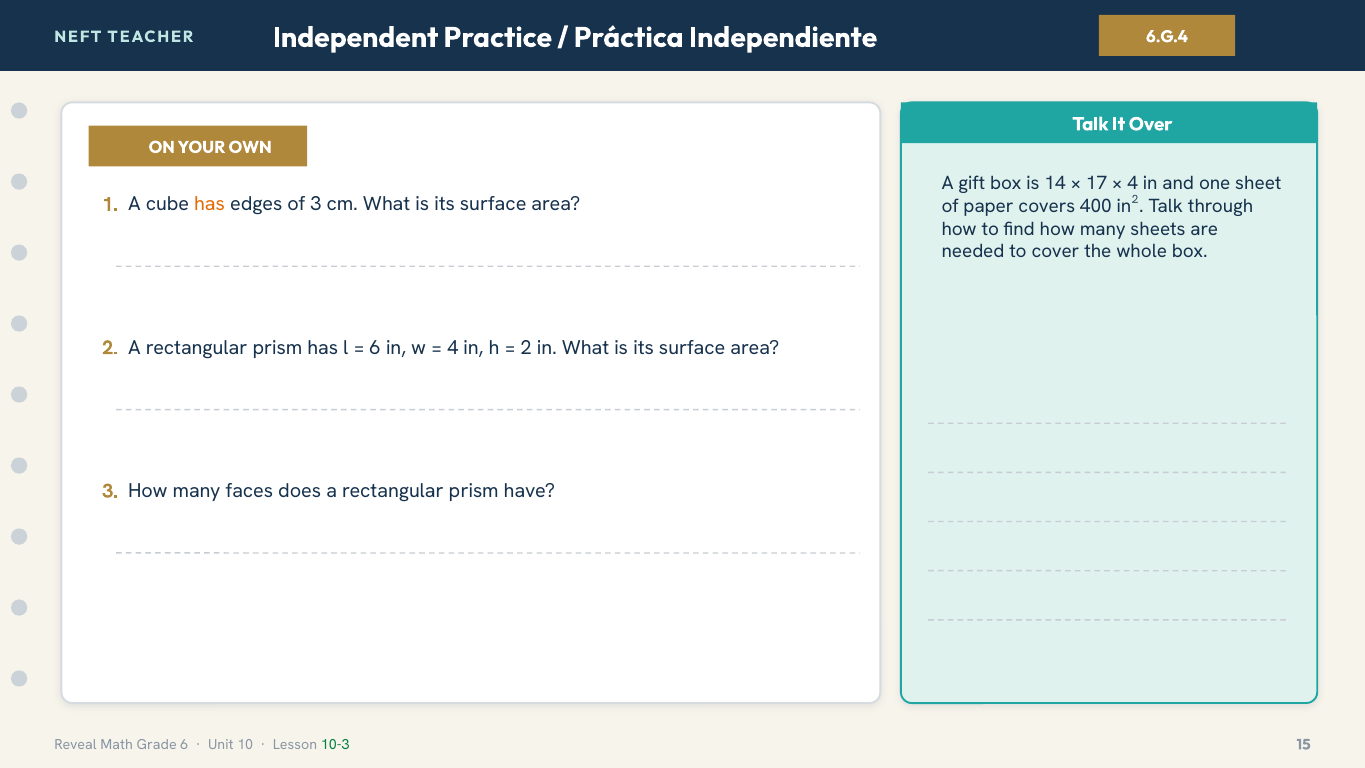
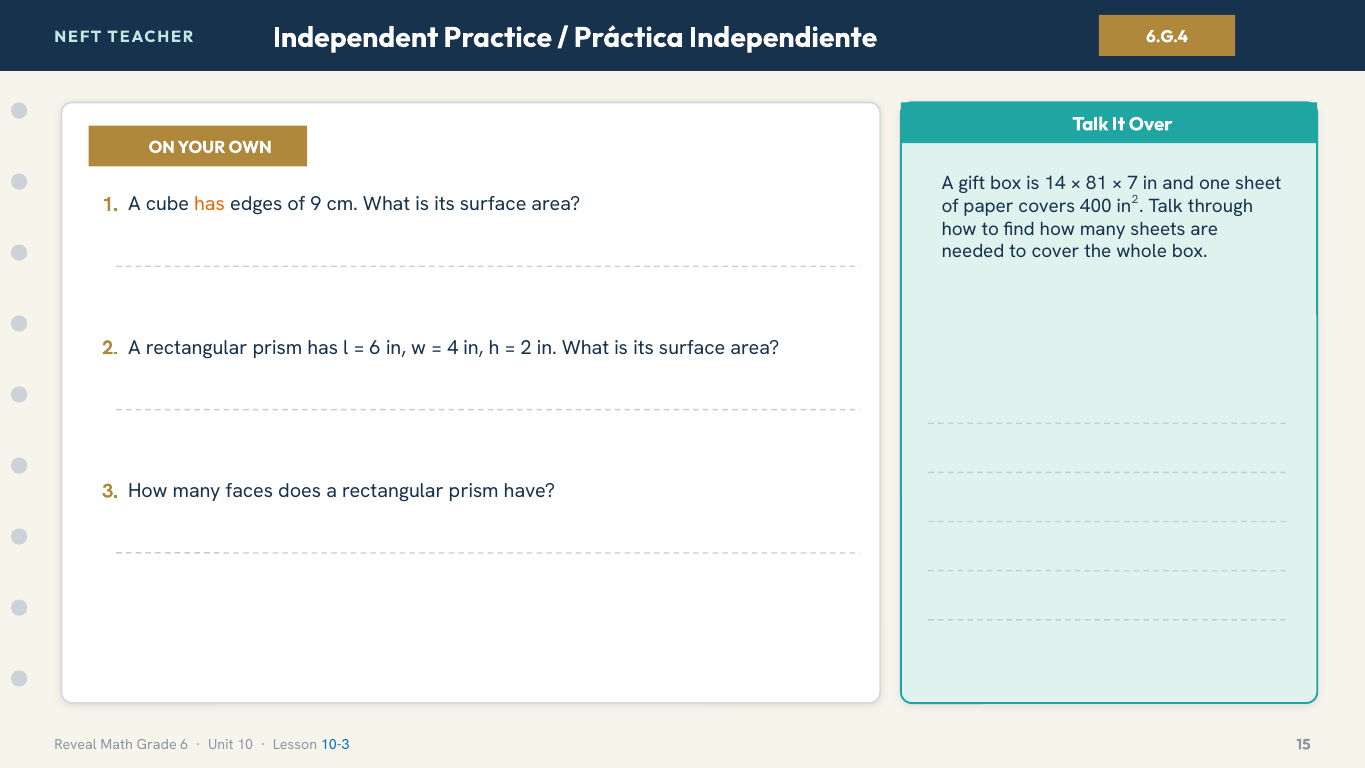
17: 17 -> 81
4 at (1133, 183): 4 -> 7
of 3: 3 -> 9
10-3 colour: green -> blue
